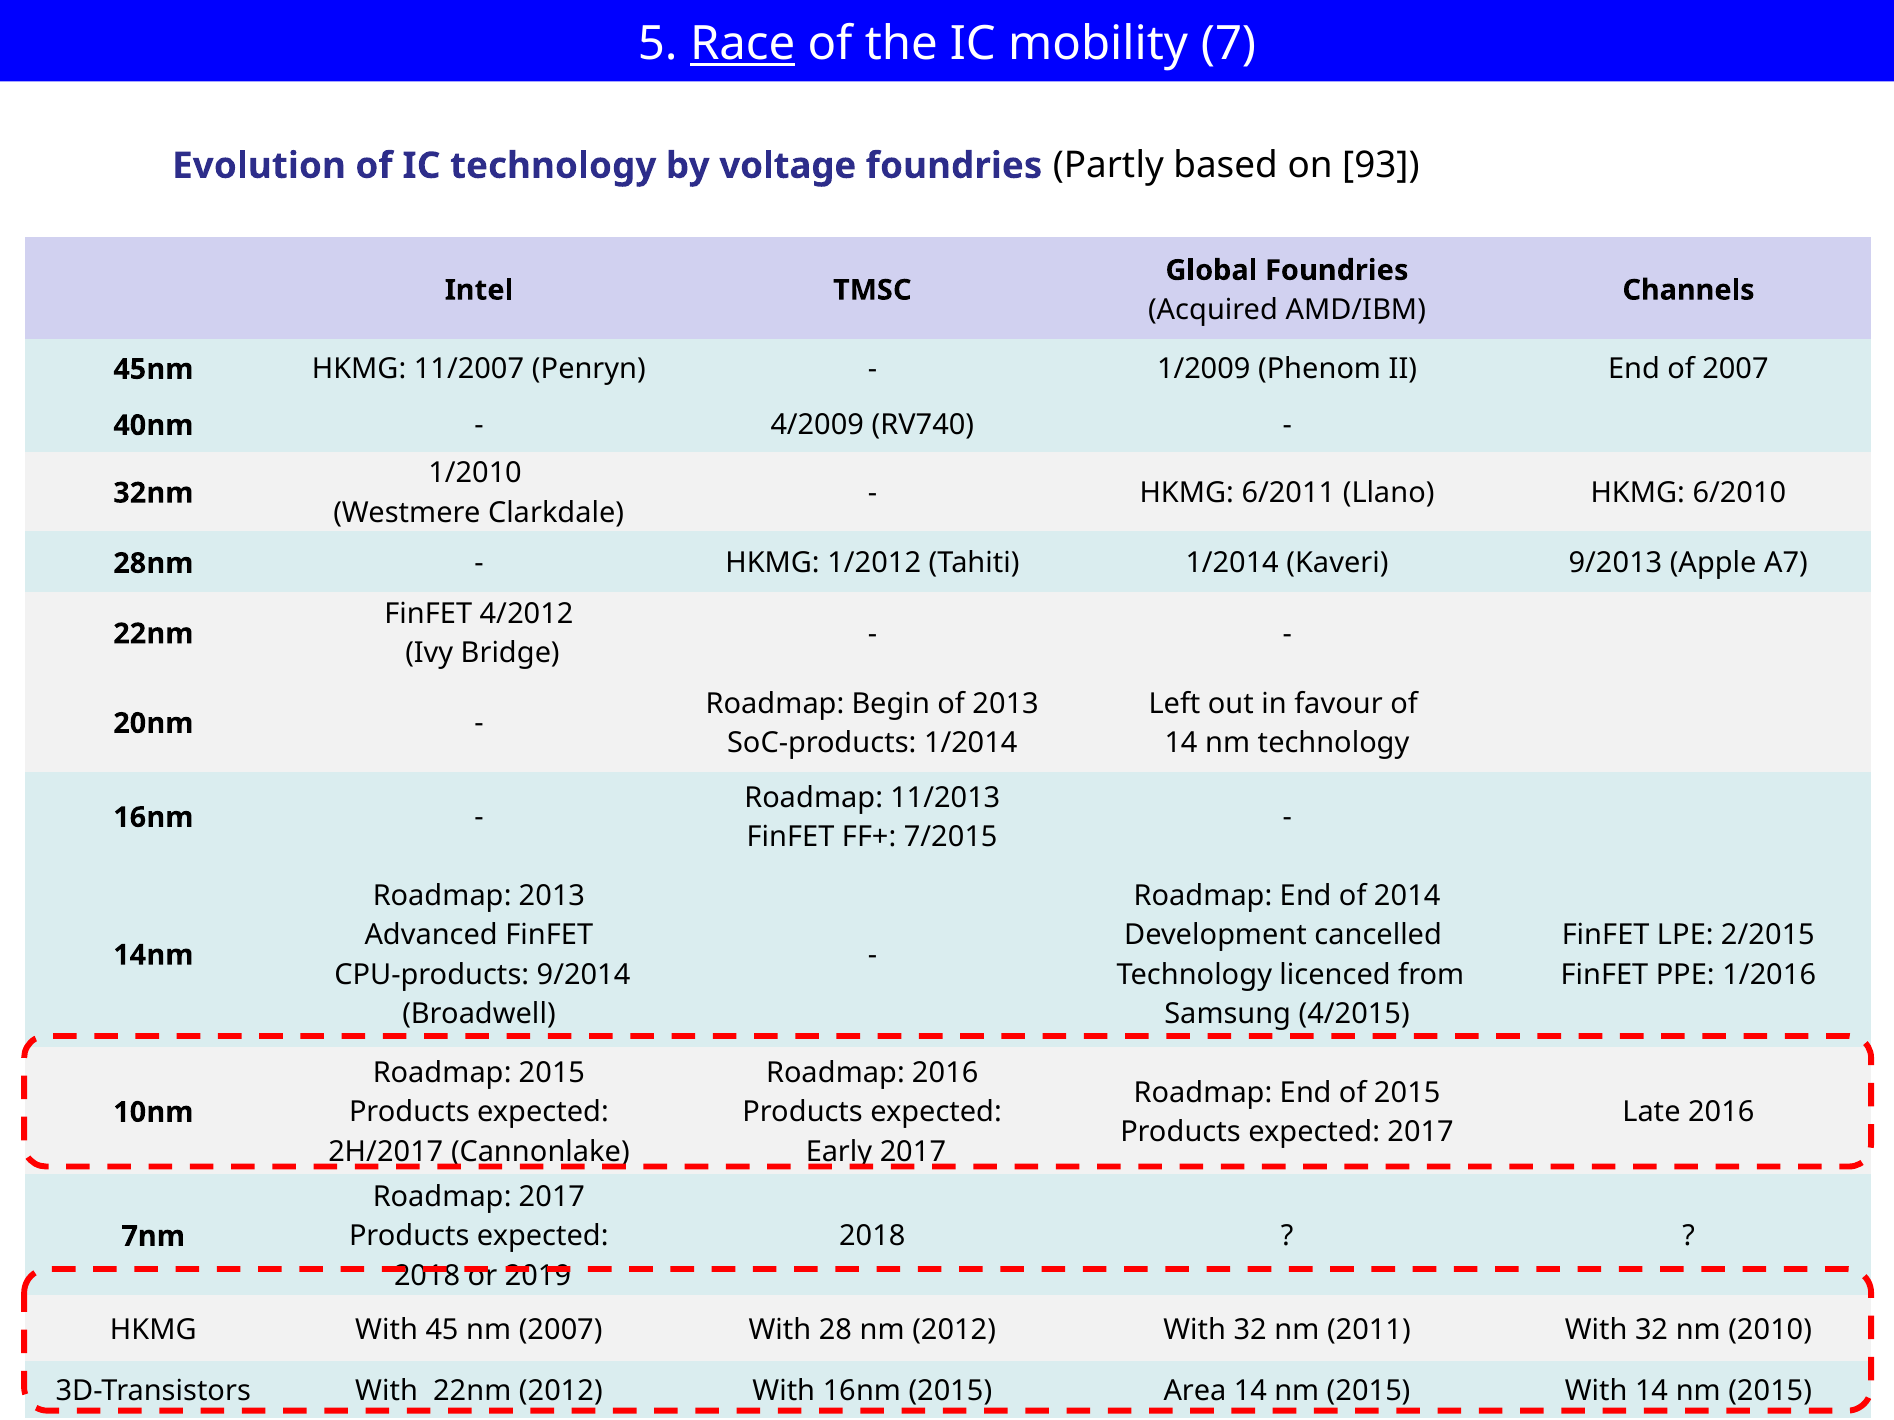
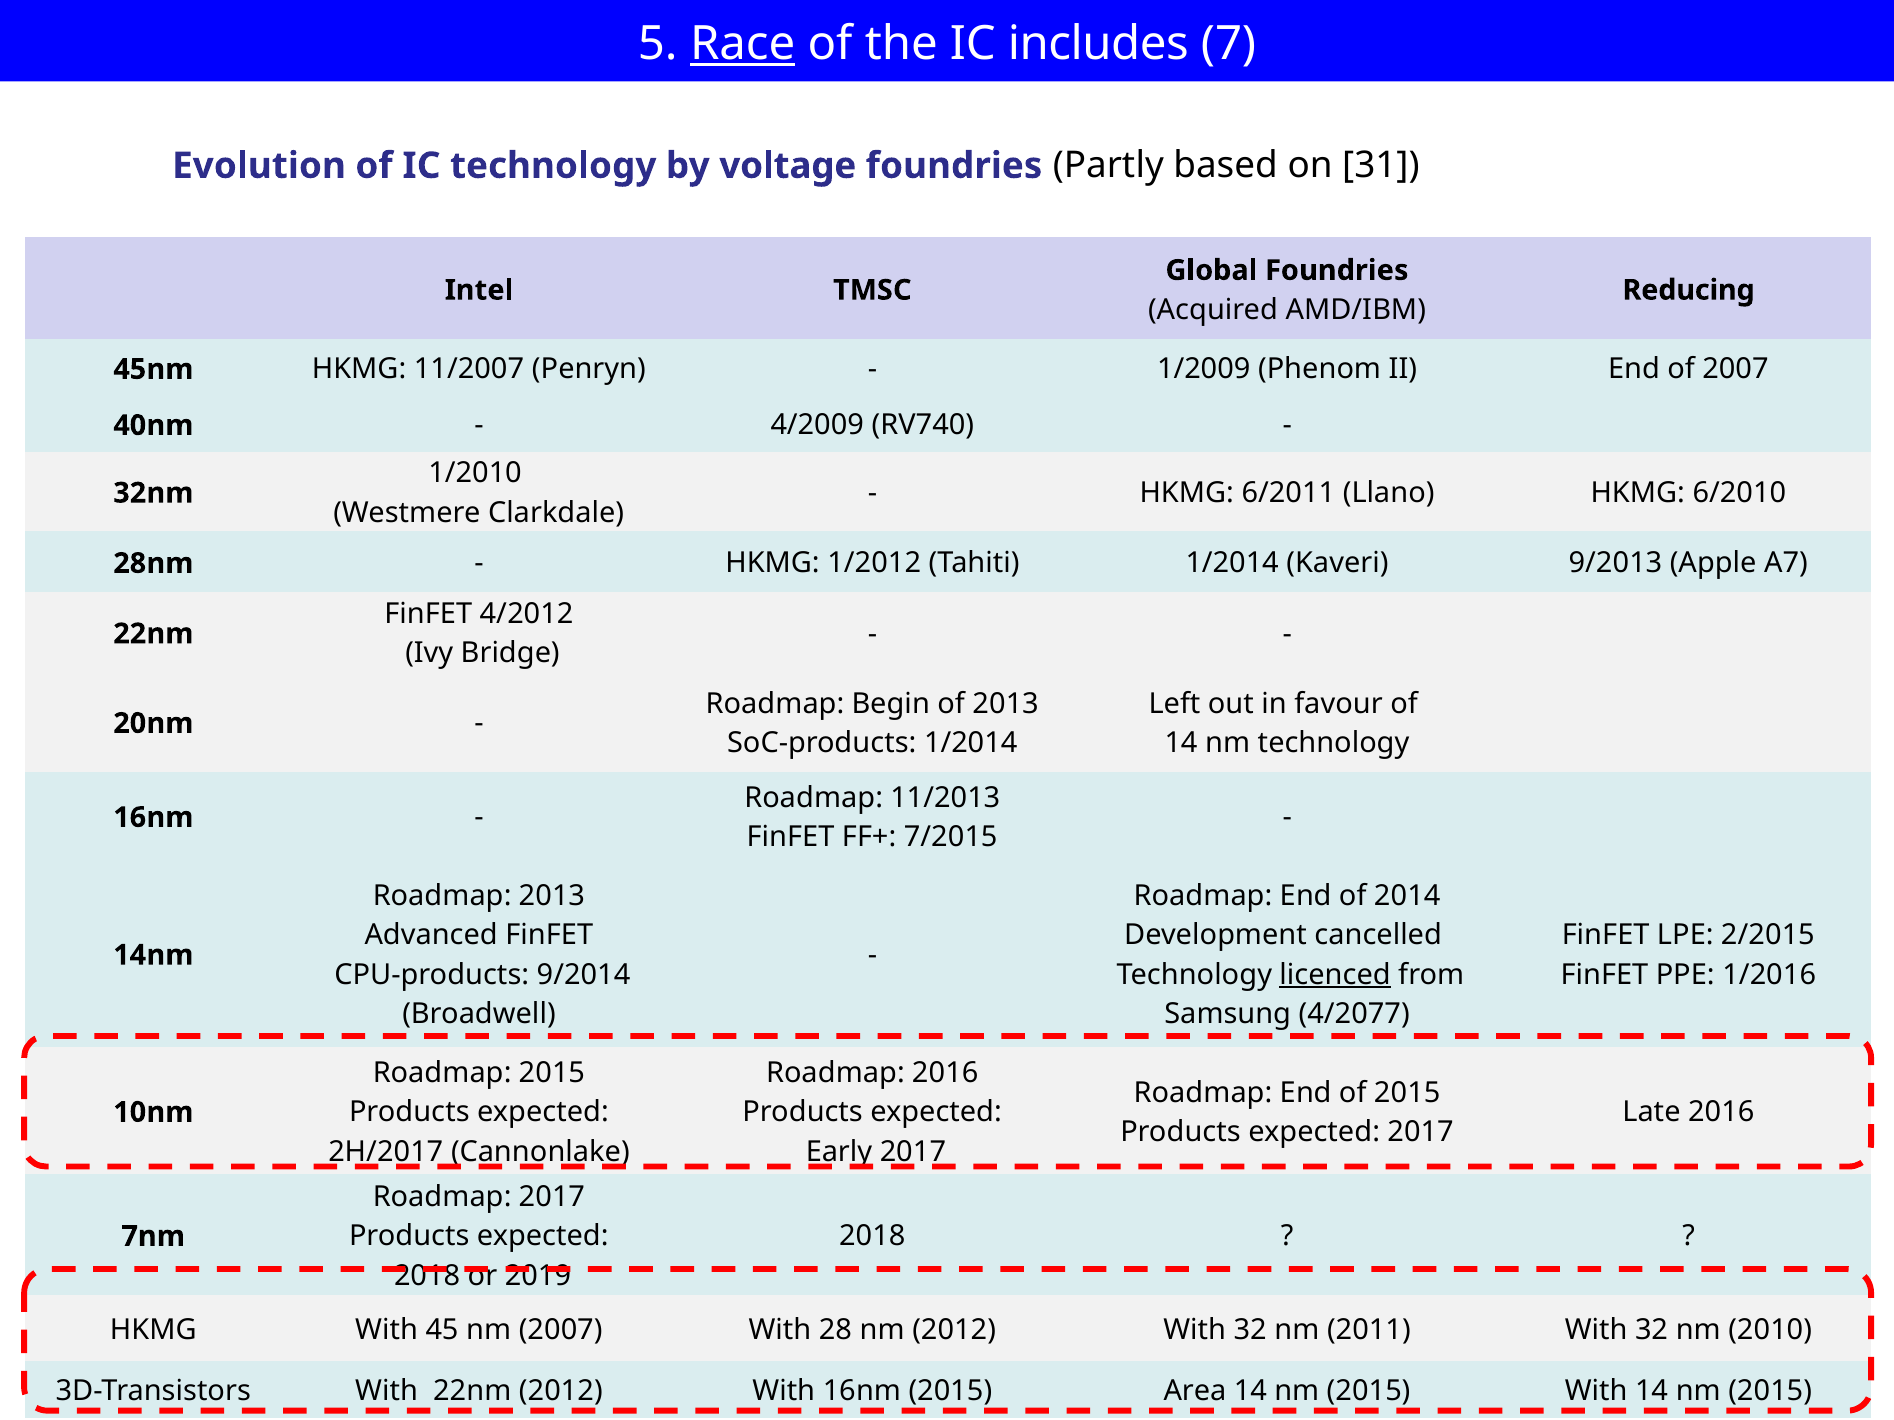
mobility: mobility -> includes
93: 93 -> 31
Channels: Channels -> Reducing
licenced underline: none -> present
4/2015: 4/2015 -> 4/2077
